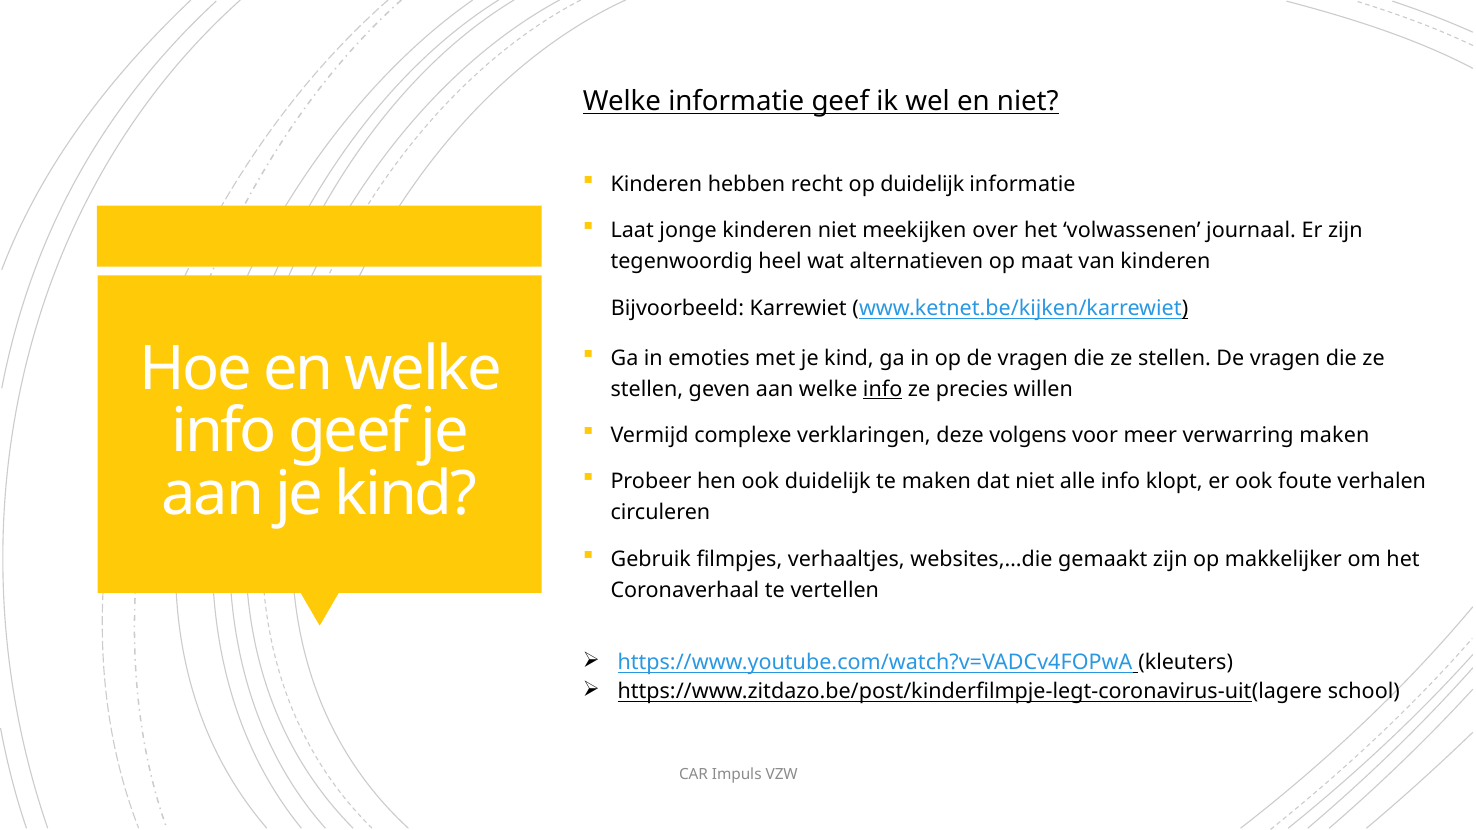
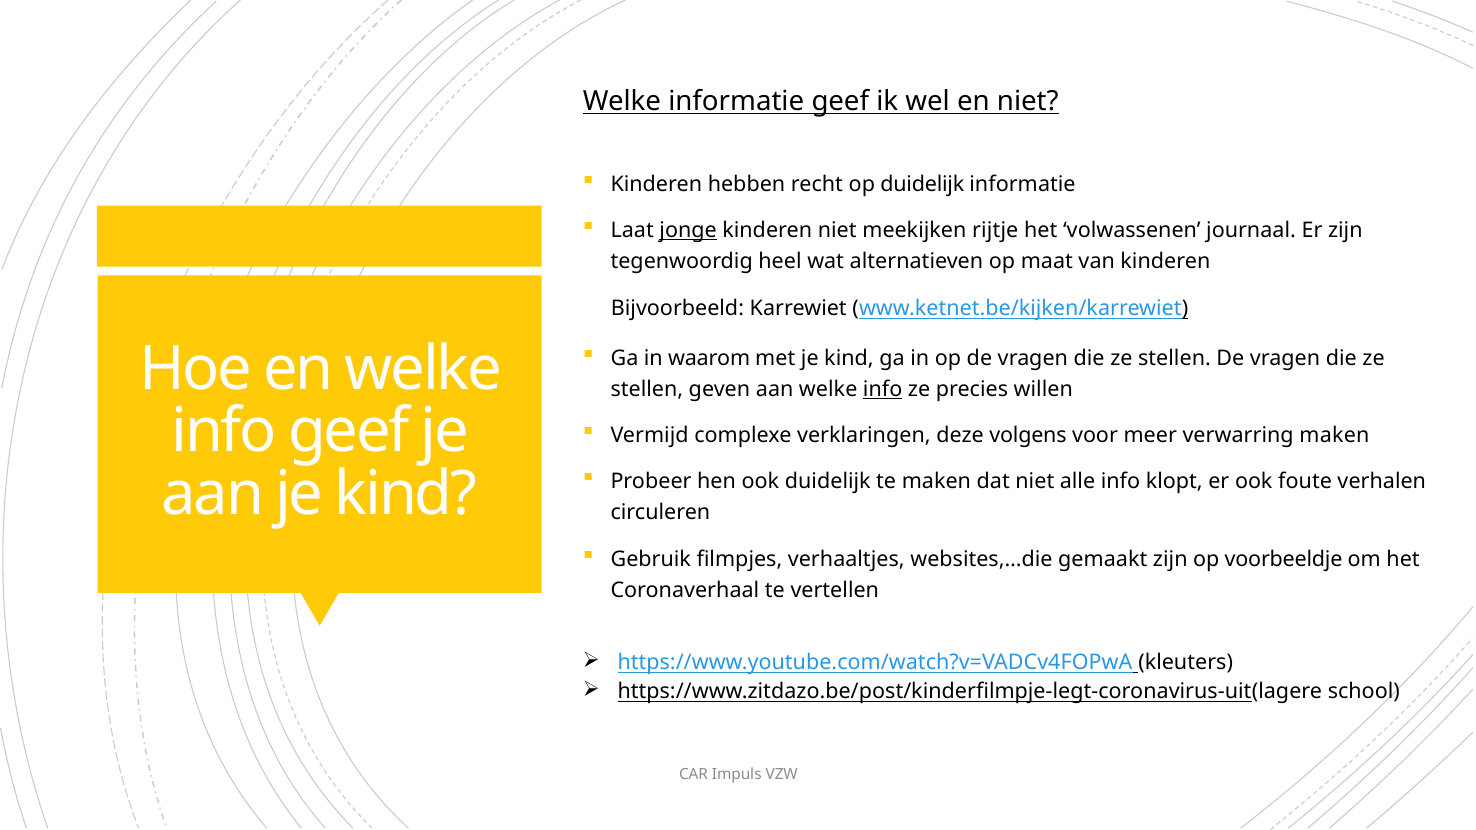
jonge underline: none -> present
over: over -> rijtje
emoties: emoties -> waarom
makkelijker: makkelijker -> voorbeeldje
